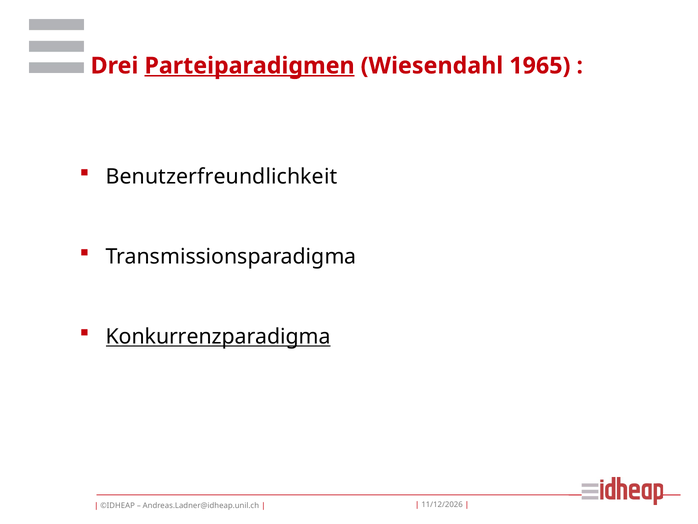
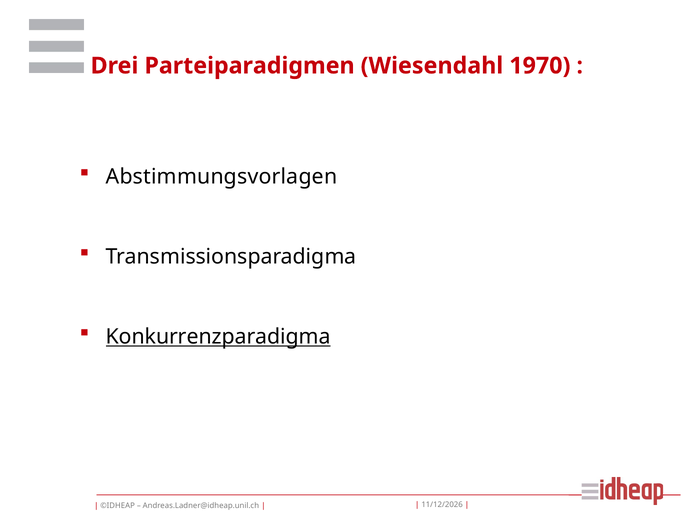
Parteiparadigmen underline: present -> none
1965: 1965 -> 1970
Benutzerfreundlichkeit: Benutzerfreundlichkeit -> Abstimmungsvorlagen
